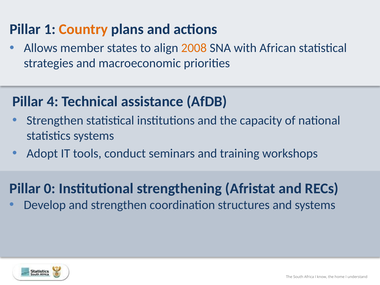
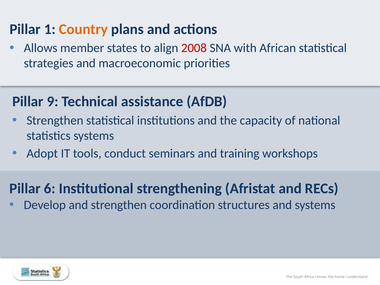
2008 colour: orange -> red
4: 4 -> 9
0: 0 -> 6
